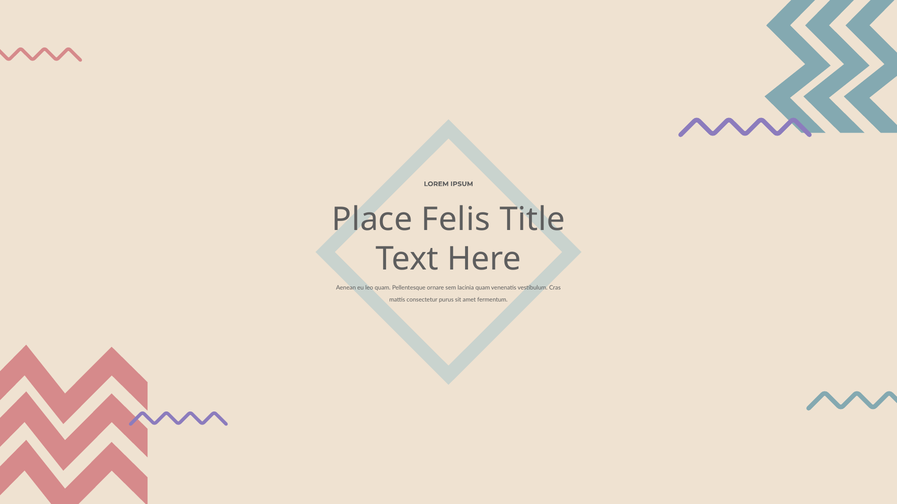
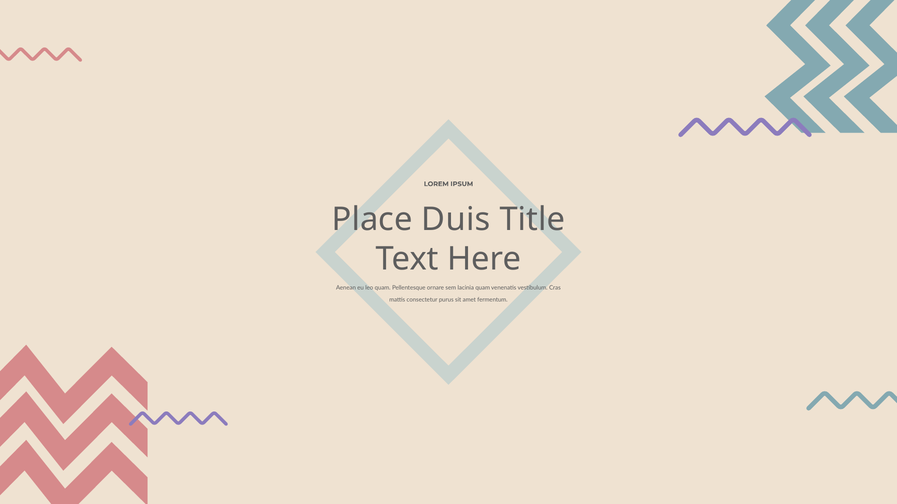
Felis: Felis -> Duis
